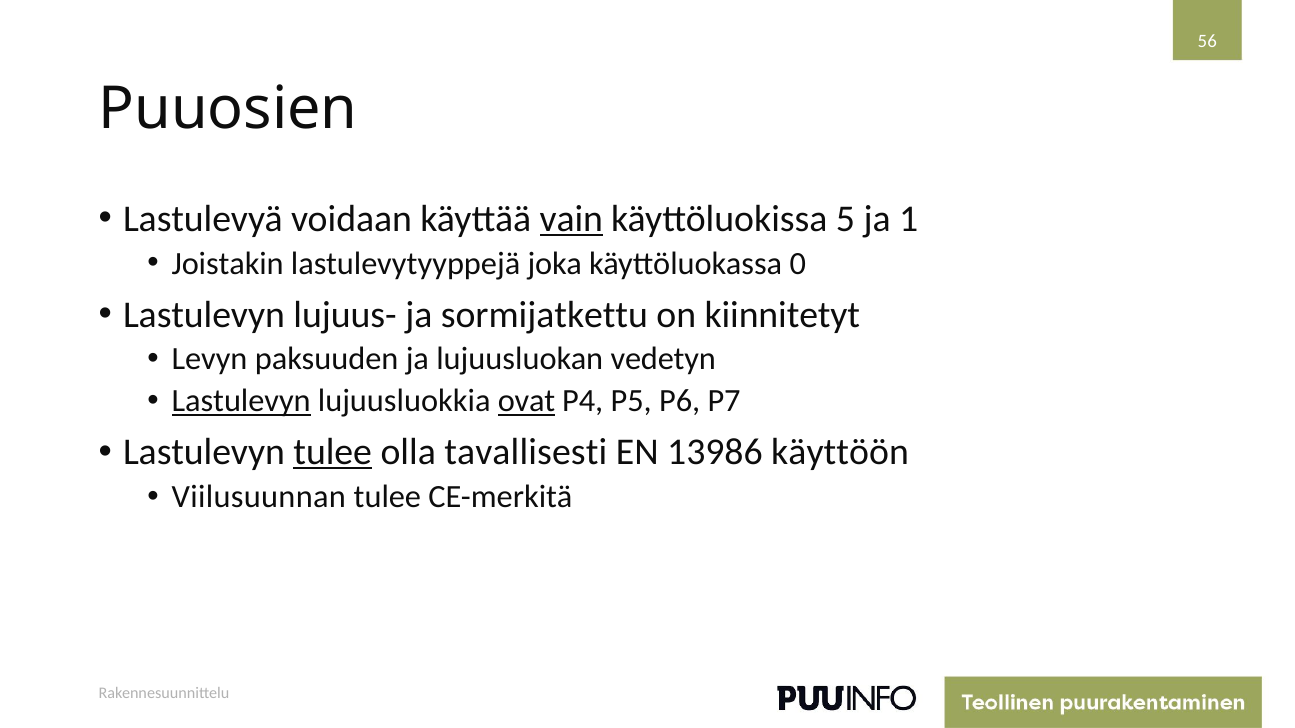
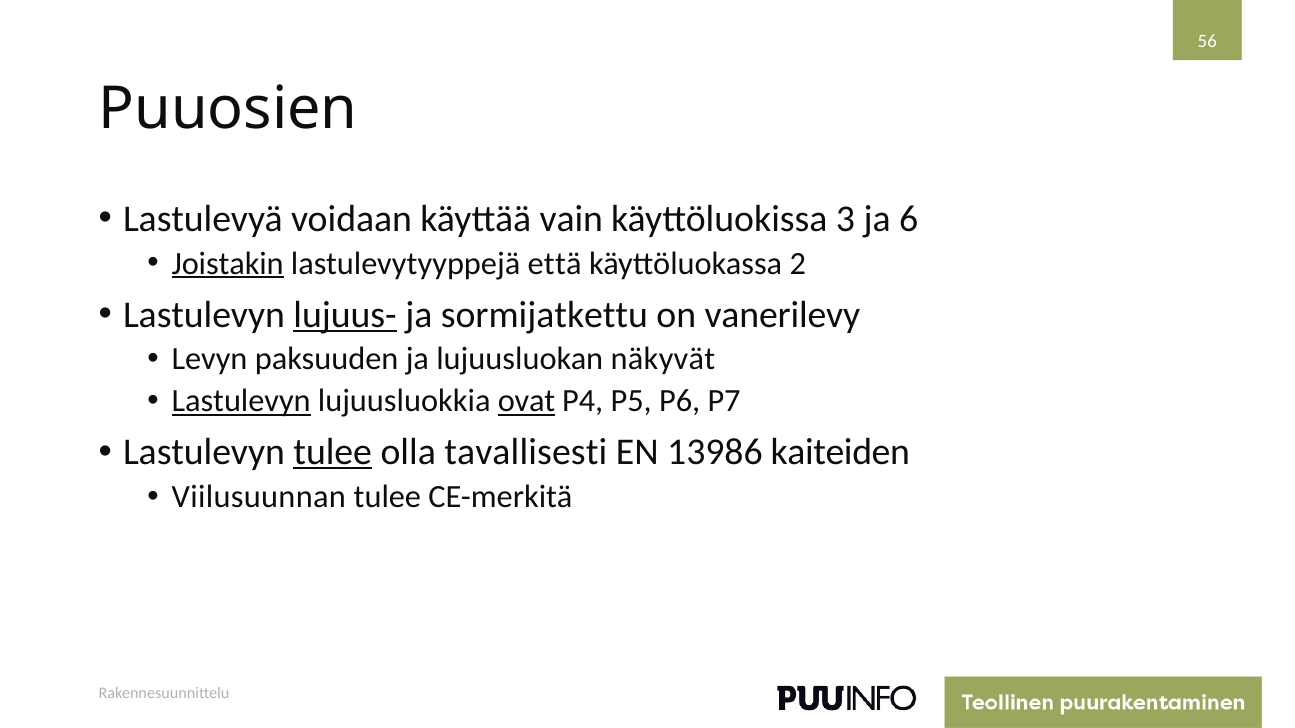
vain underline: present -> none
5: 5 -> 3
1: 1 -> 6
Joistakin underline: none -> present
joka: joka -> että
0: 0 -> 2
lujuus- underline: none -> present
kiinnitetyt: kiinnitetyt -> vanerilevy
vedetyn: vedetyn -> näkyvät
käyttöön: käyttöön -> kaiteiden
